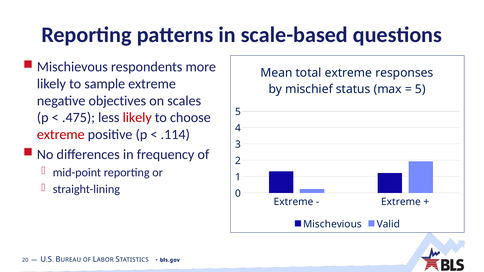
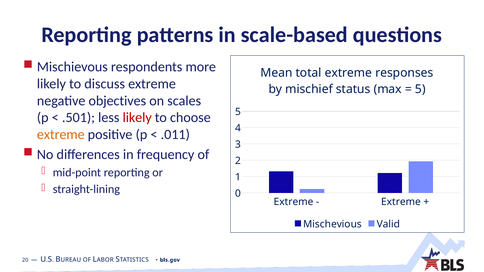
sample: sample -> discuss
.475: .475 -> .501
extreme at (61, 135) colour: red -> orange
.114: .114 -> .011
